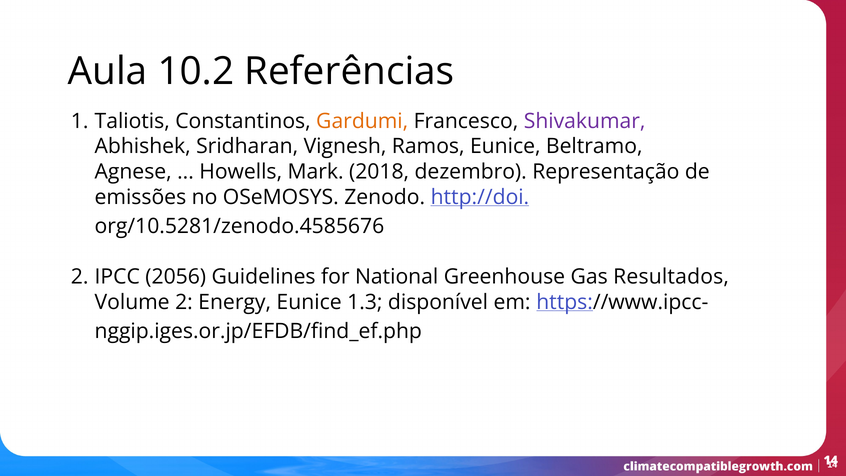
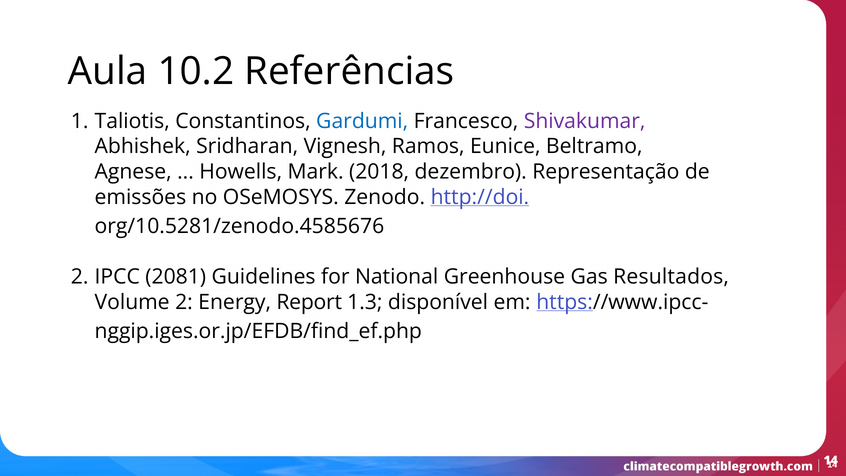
Gardumi colour: orange -> blue
2056: 2056 -> 2081
Energy Eunice: Eunice -> Report
